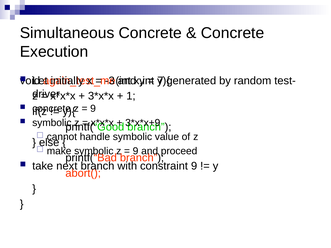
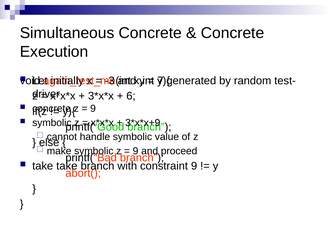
1: 1 -> 6
take next: next -> take
